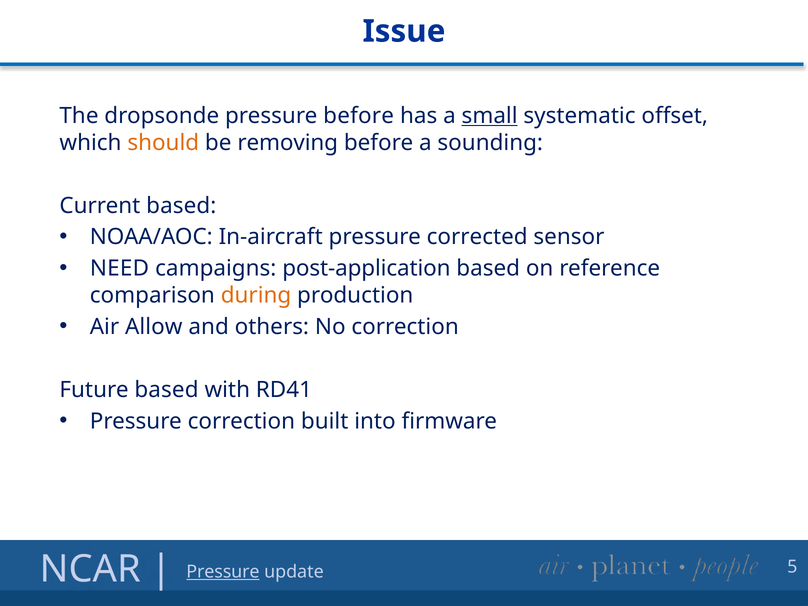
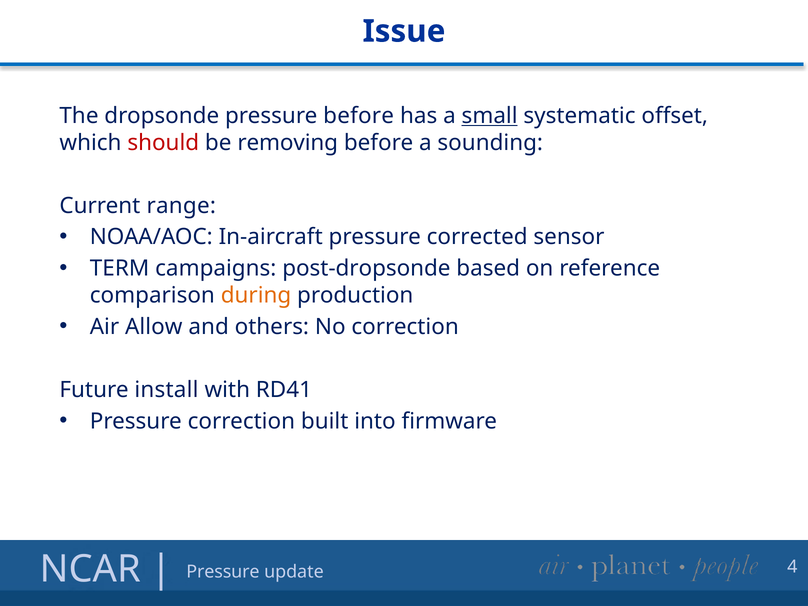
should colour: orange -> red
Current based: based -> range
NEED: NEED -> TERM
post-application: post-application -> post-dropsonde
Future based: based -> install
5: 5 -> 4
Pressure at (223, 572) underline: present -> none
